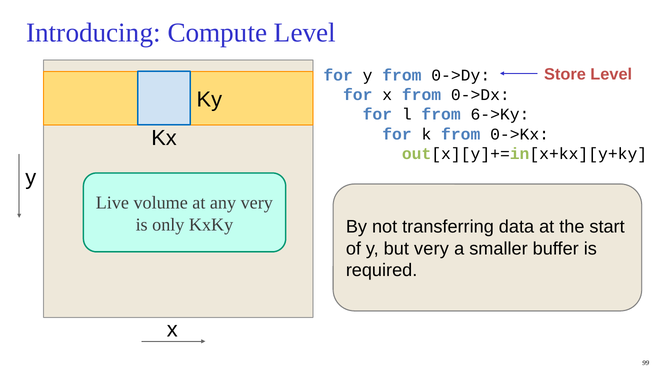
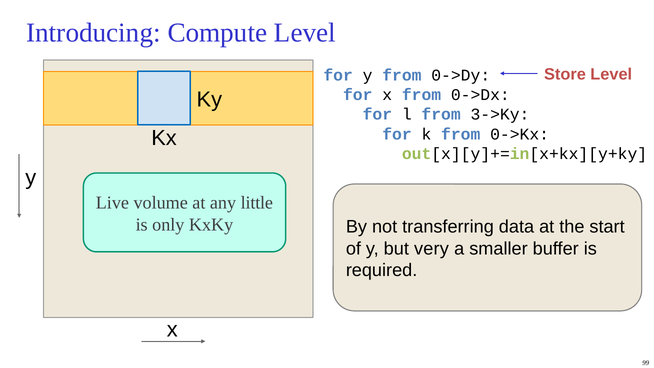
6->Ky: 6->Ky -> 3->Ky
any very: very -> little
